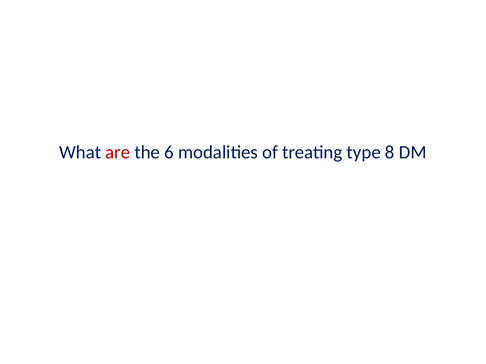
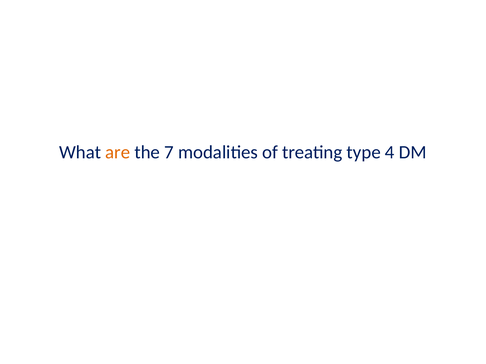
are colour: red -> orange
6: 6 -> 7
8: 8 -> 4
